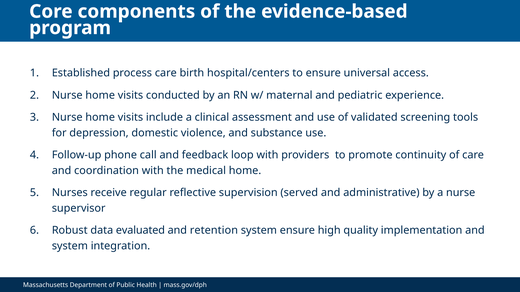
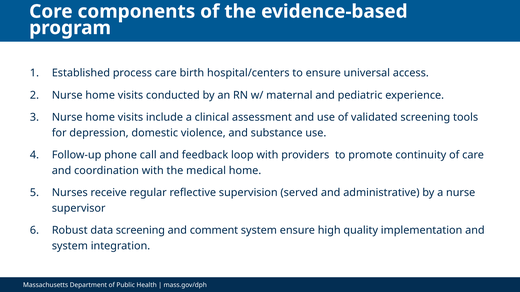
data evaluated: evaluated -> screening
retention: retention -> comment
